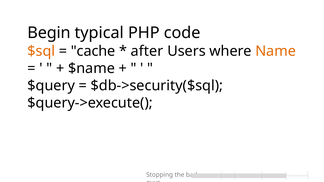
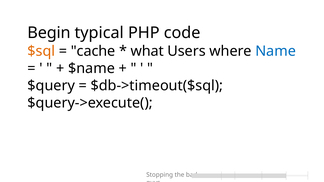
after: after -> what
Name colour: orange -> blue
$db->security($sql: $db->security($sql -> $db->timeout($sql
